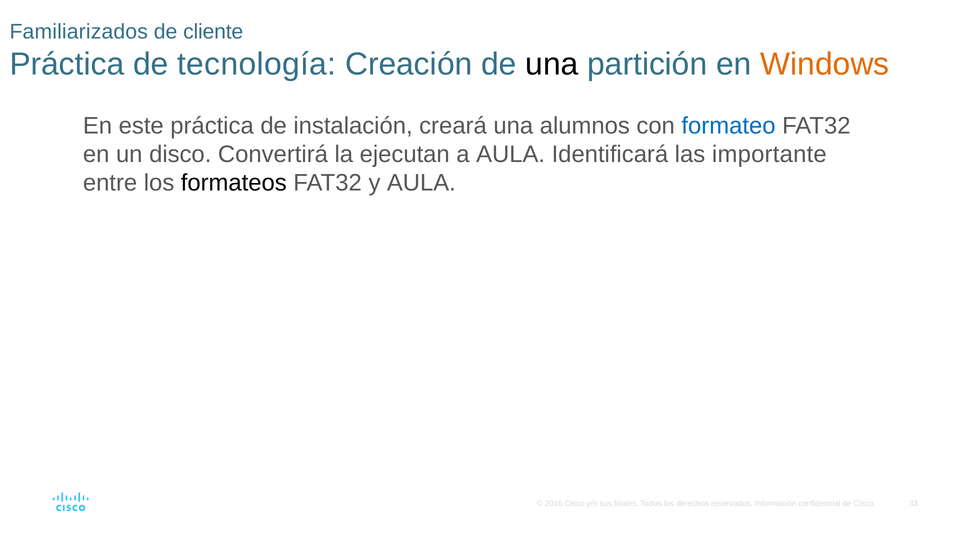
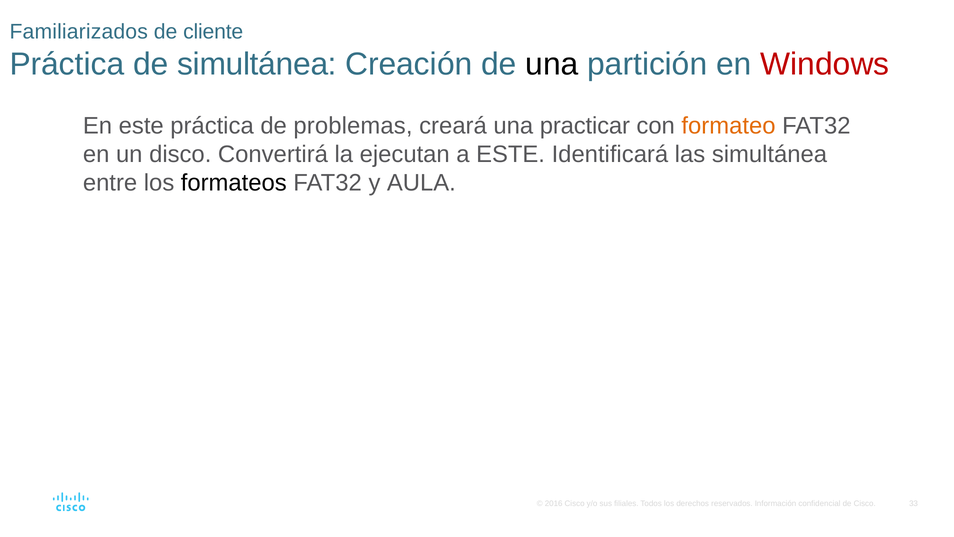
de tecnología: tecnología -> simultánea
Windows colour: orange -> red
instalación: instalación -> problemas
alumnos: alumnos -> practicar
formateo colour: blue -> orange
a AULA: AULA -> ESTE
las importante: importante -> simultánea
